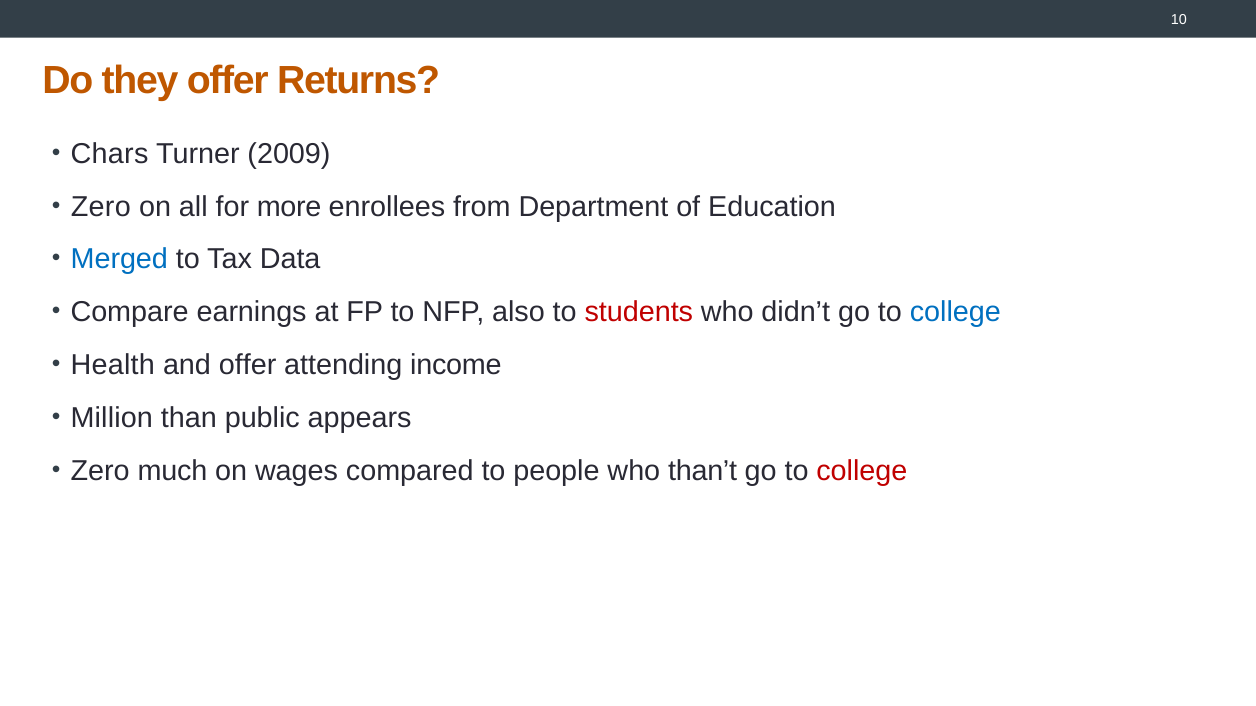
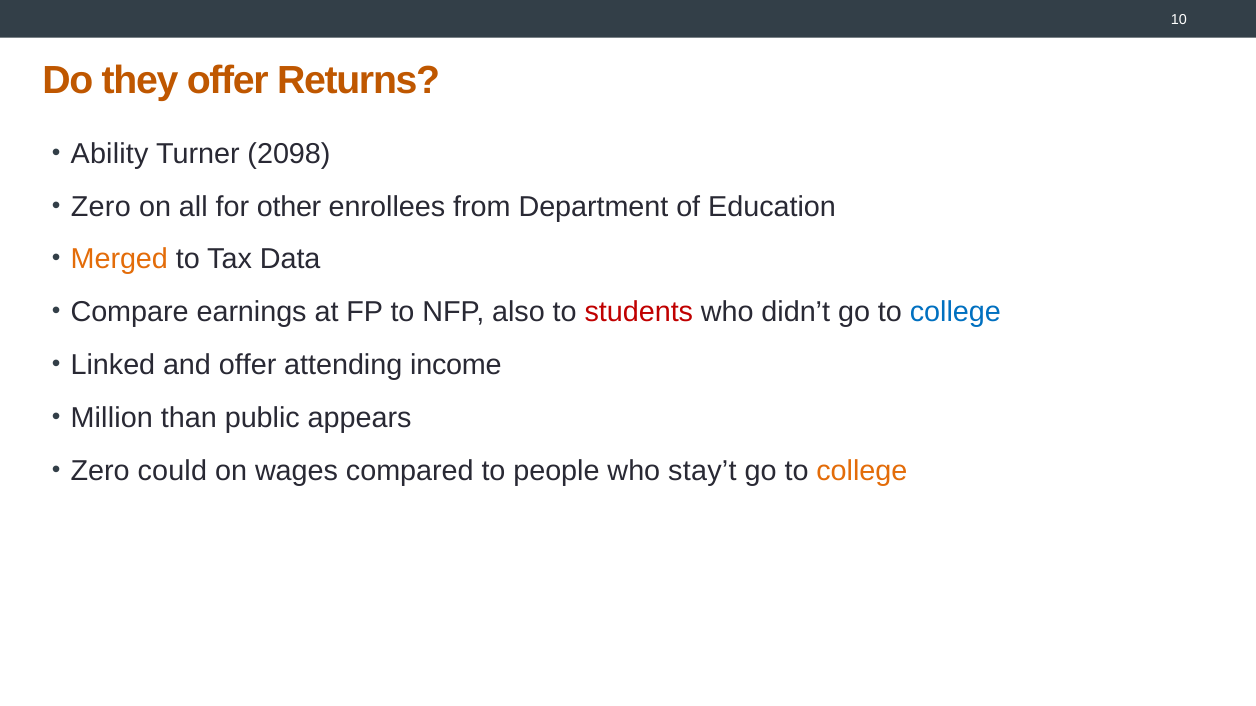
Chars: Chars -> Ability
2009: 2009 -> 2098
more: more -> other
Merged colour: blue -> orange
Health: Health -> Linked
much: much -> could
than’t: than’t -> stay’t
college at (862, 471) colour: red -> orange
